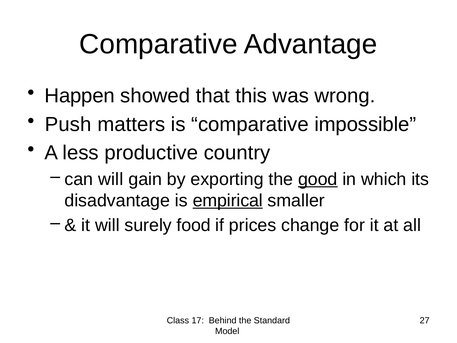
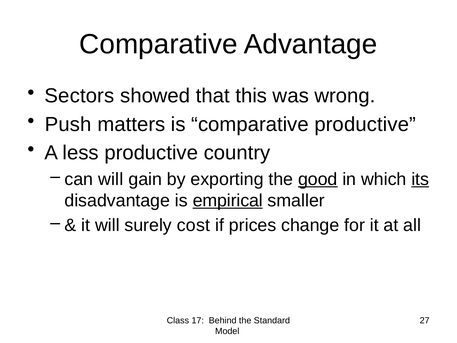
Happen: Happen -> Sectors
comparative impossible: impossible -> productive
its underline: none -> present
food: food -> cost
